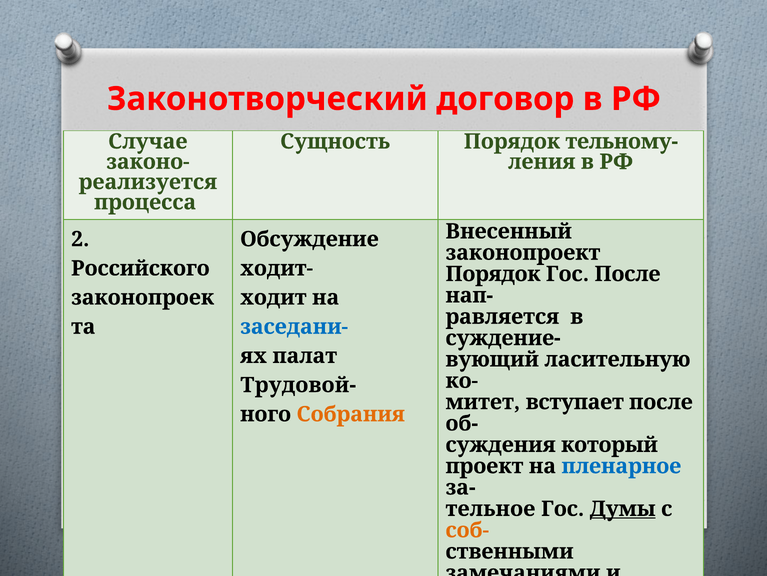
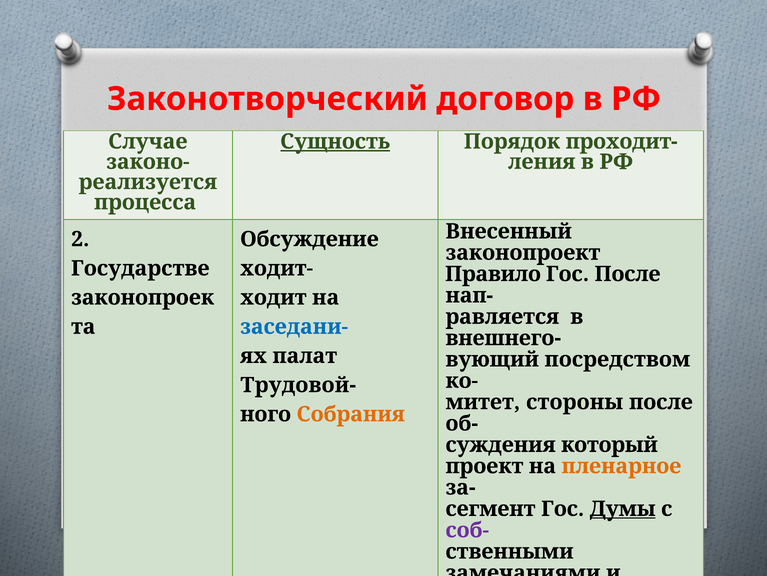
Сущность underline: none -> present
тельному-: тельному- -> проходит-
Российского: Российского -> Государстве
Порядок at (493, 274): Порядок -> Правило
суждение-: суждение- -> внешнего-
ласительную: ласительную -> посредством
вступает: вступает -> стороны
пленарное colour: blue -> orange
тельное: тельное -> сегмент
соб- colour: orange -> purple
